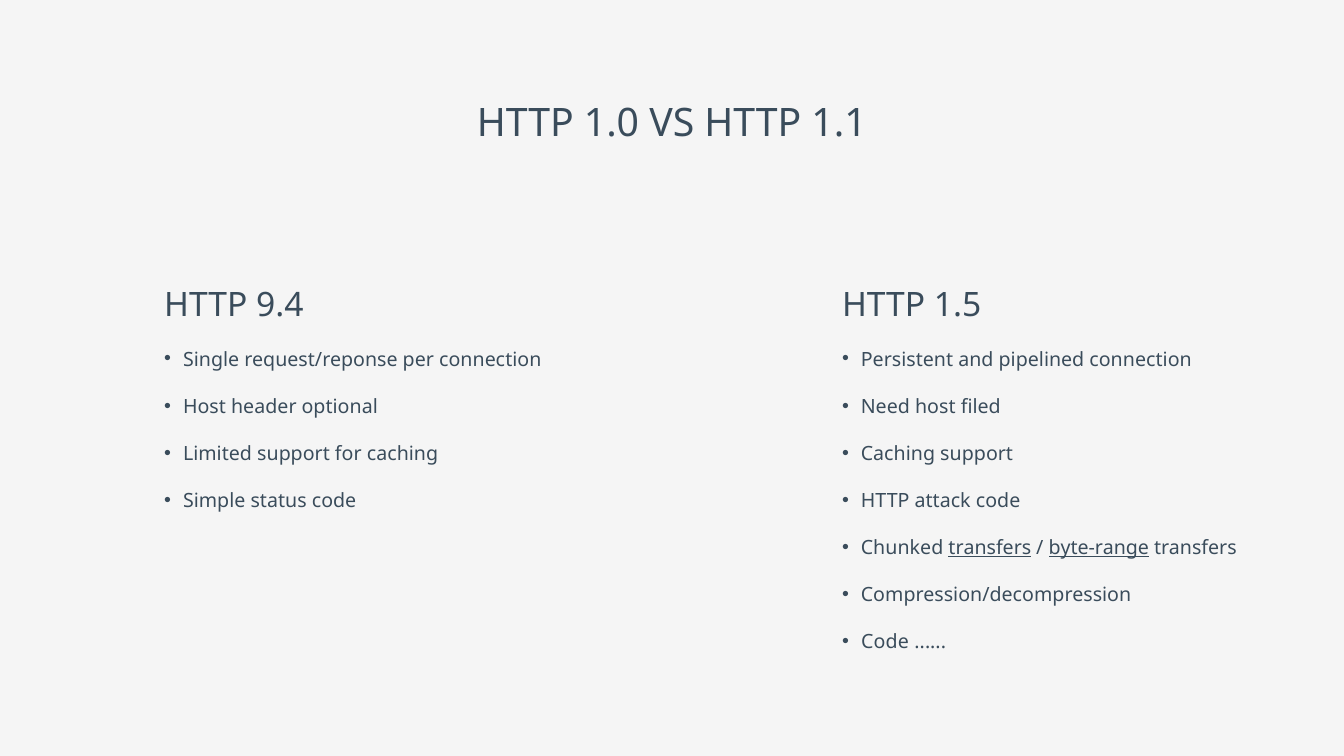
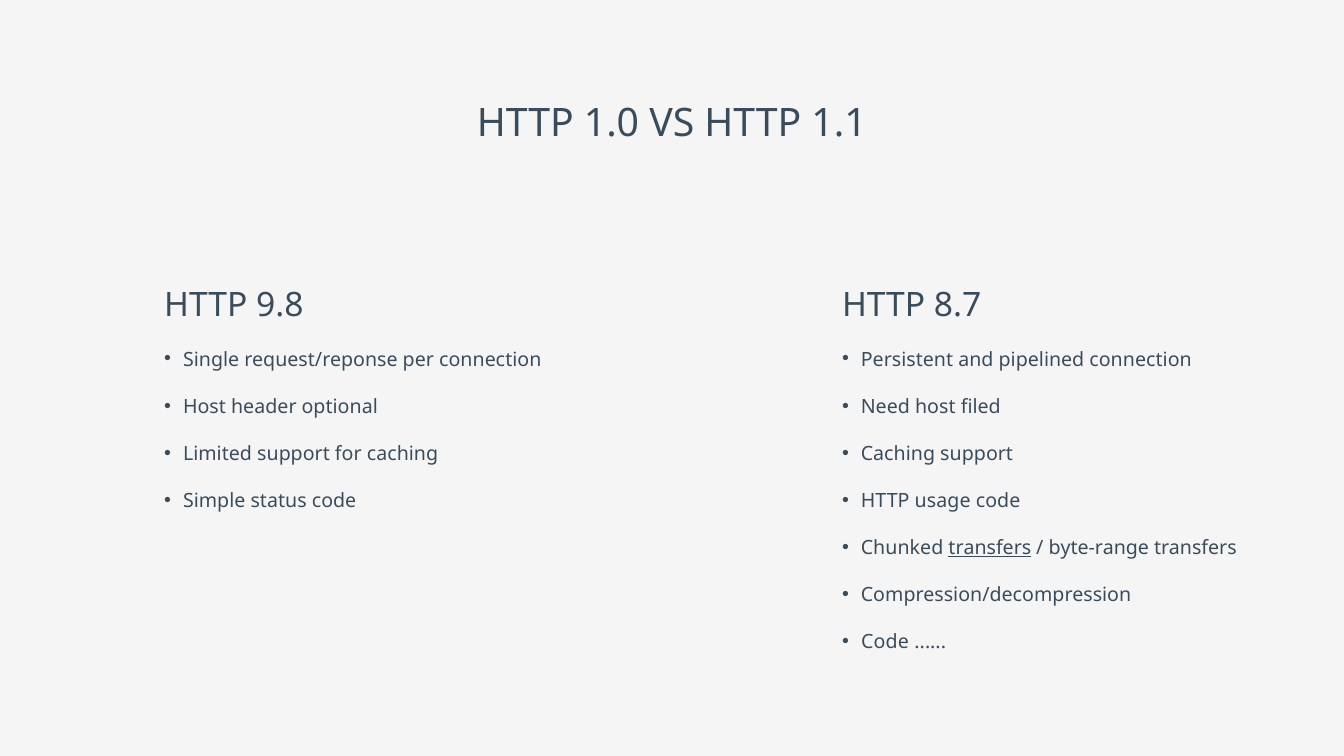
9.4: 9.4 -> 9.8
1.5: 1.5 -> 8.7
attack: attack -> usage
byte-range underline: present -> none
